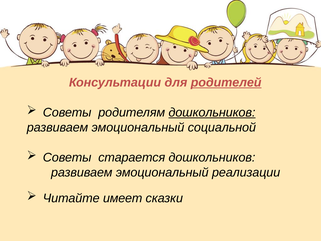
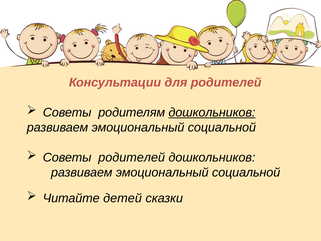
родителей at (226, 82) underline: present -> none
Советы старается: старается -> родителей
реализации at (246, 172): реализации -> социальной
имеет: имеет -> детей
